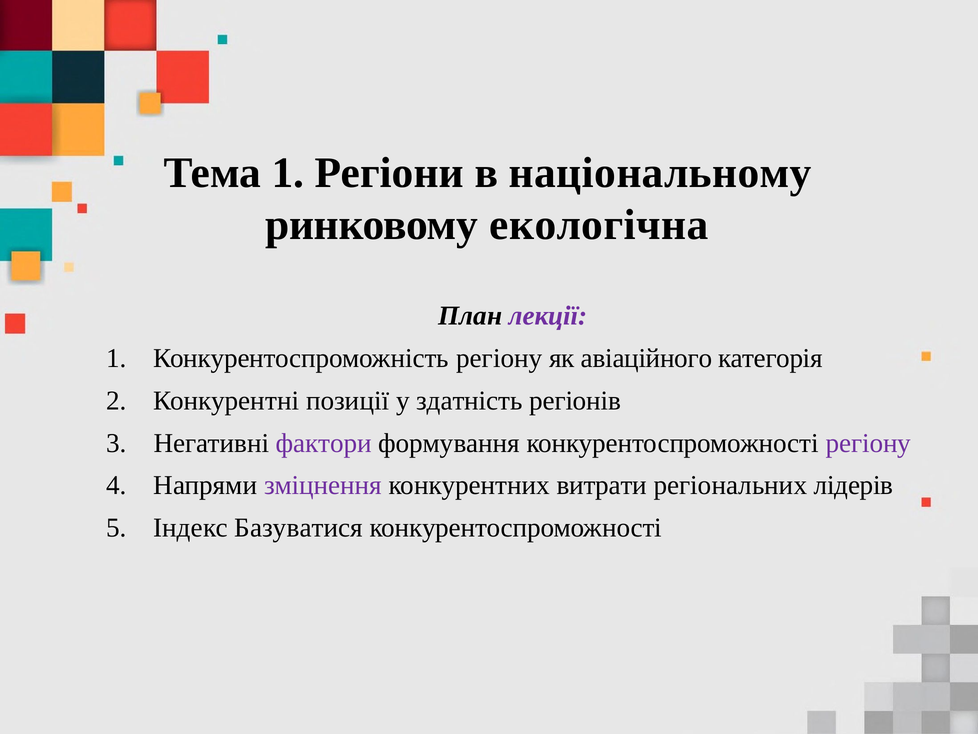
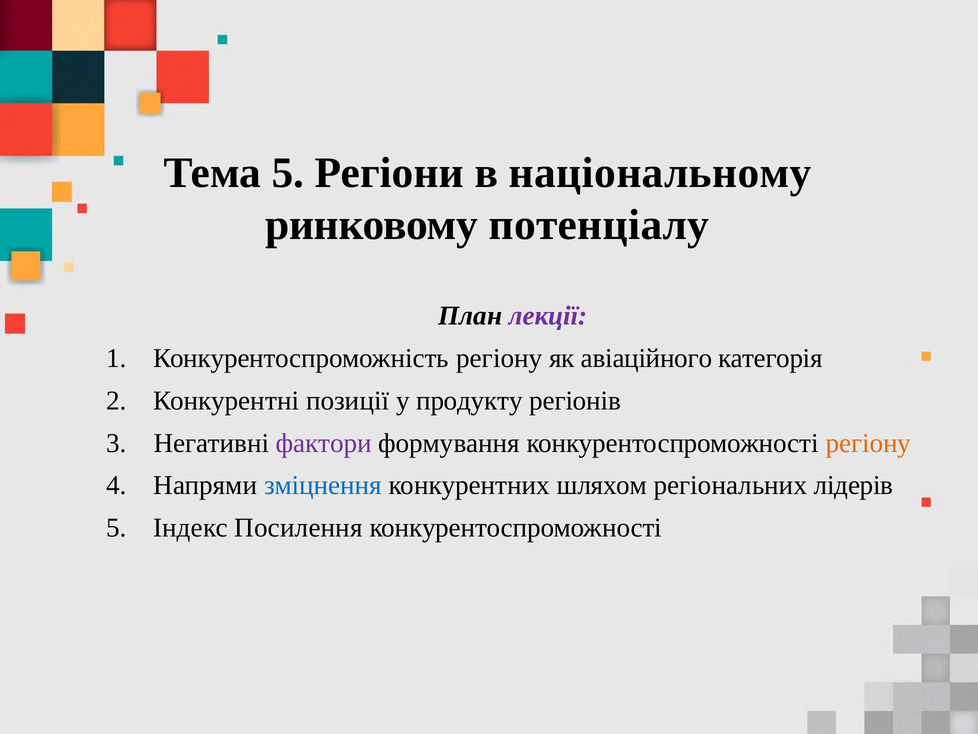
Тема 1: 1 -> 5
екологічна: екологічна -> потенціалу
здатність: здатність -> продукту
регіону at (868, 443) colour: purple -> orange
зміцнення colour: purple -> blue
витрати: витрати -> шляхом
Базуватися: Базуватися -> Посилення
